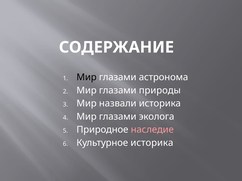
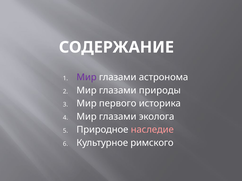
Мир at (87, 77) colour: black -> purple
назвали: назвали -> первого
Культурное историка: историка -> римского
